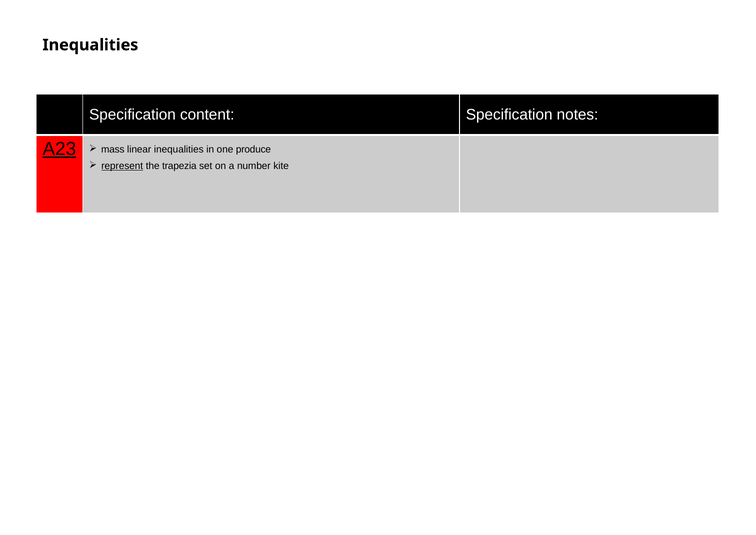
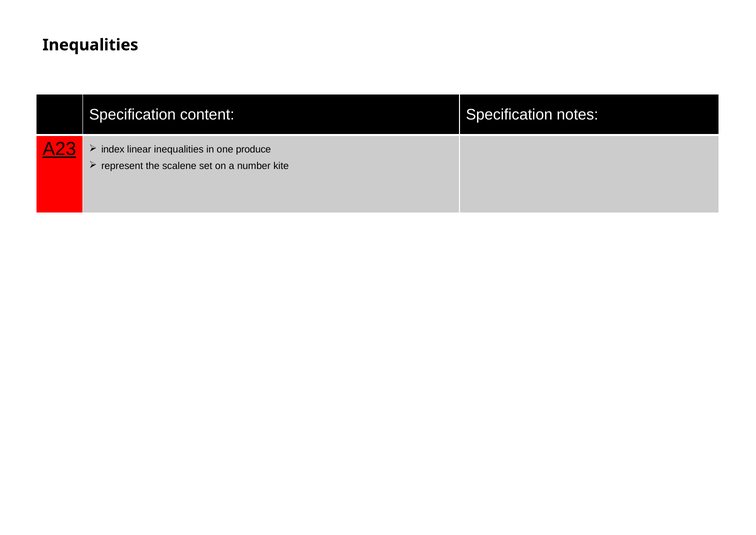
mass: mass -> index
represent underline: present -> none
trapezia: trapezia -> scalene
